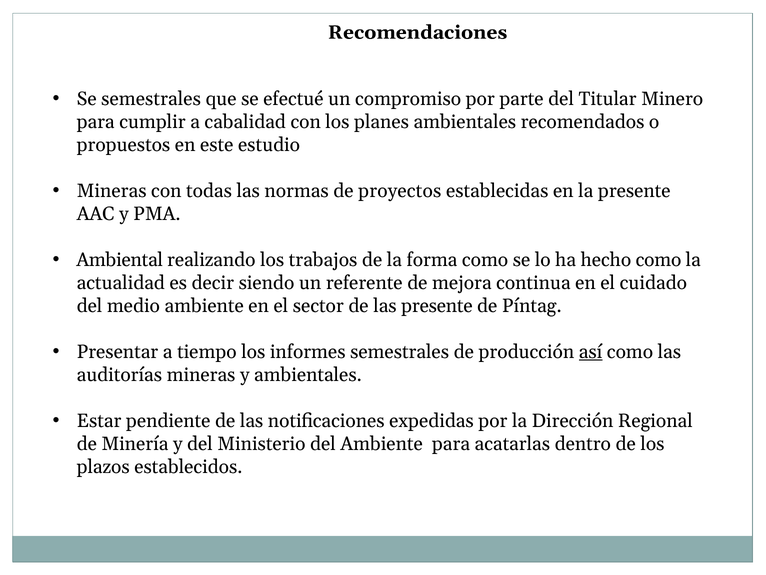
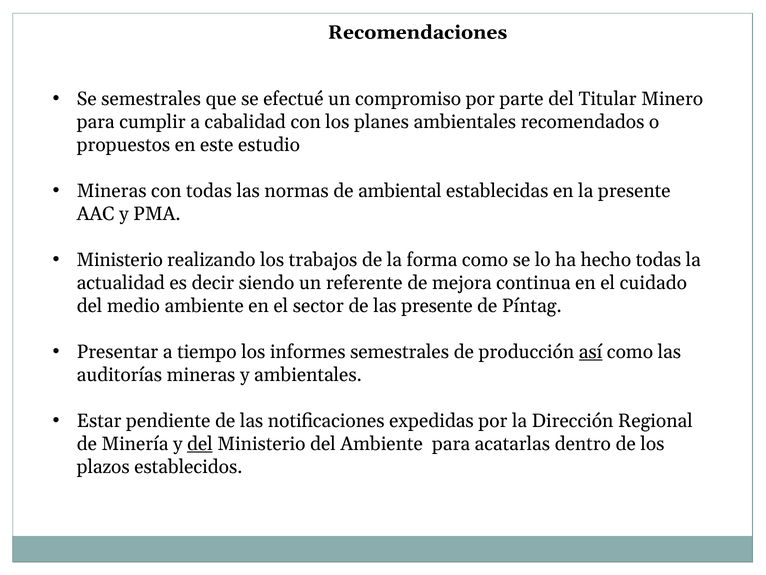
proyectos: proyectos -> ambiental
Ambiental at (120, 260): Ambiental -> Ministerio
hecho como: como -> todas
del at (200, 444) underline: none -> present
